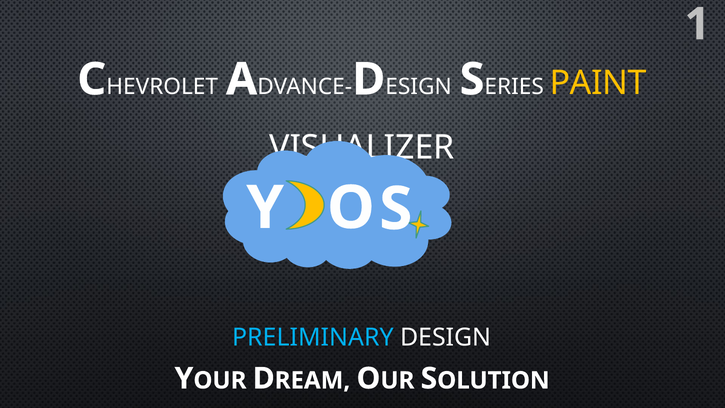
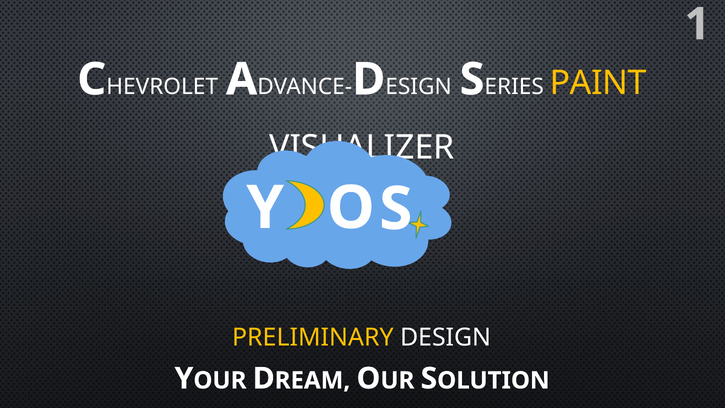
PRELIMINARY colour: light blue -> yellow
